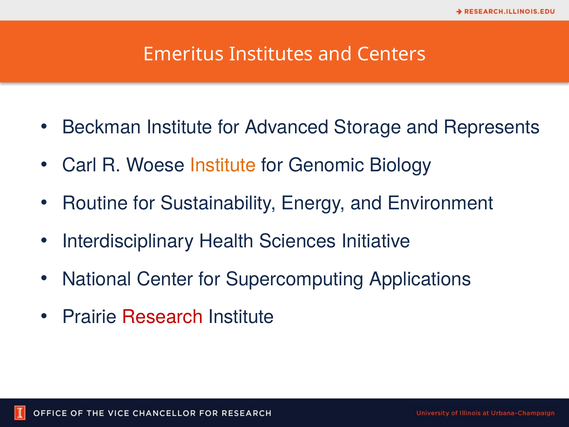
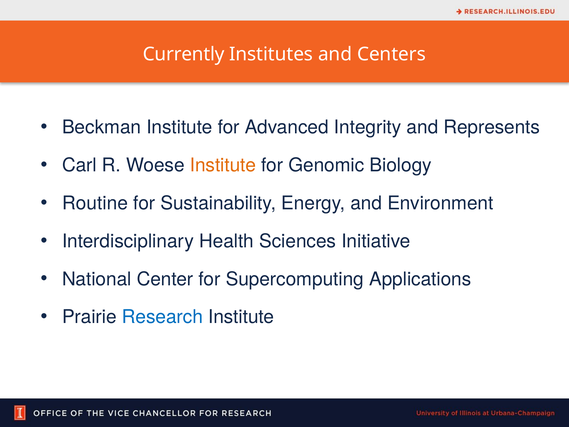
Emeritus: Emeritus -> Currently
Storage: Storage -> Integrity
Research colour: red -> blue
